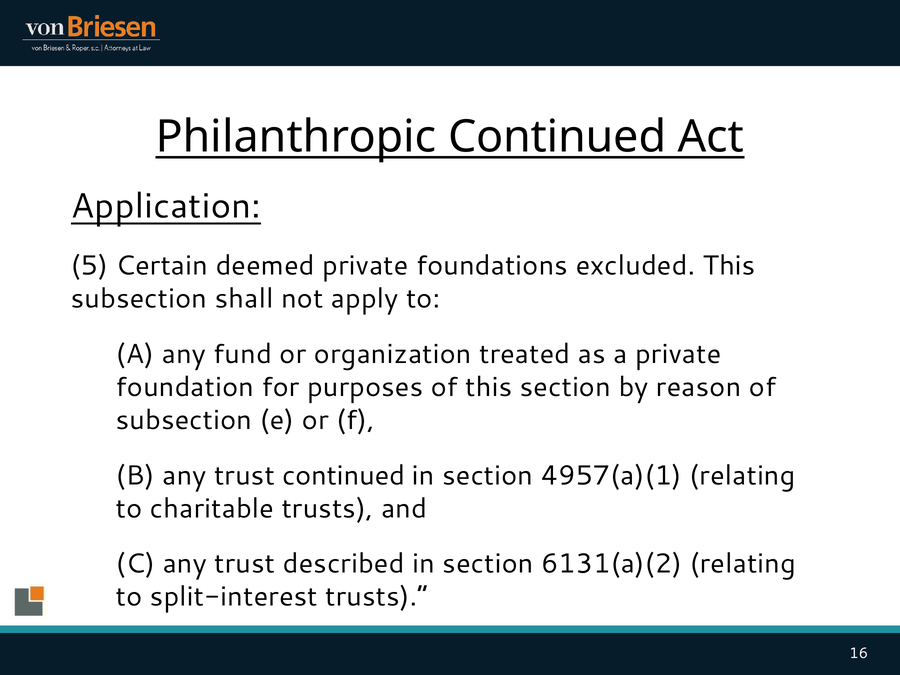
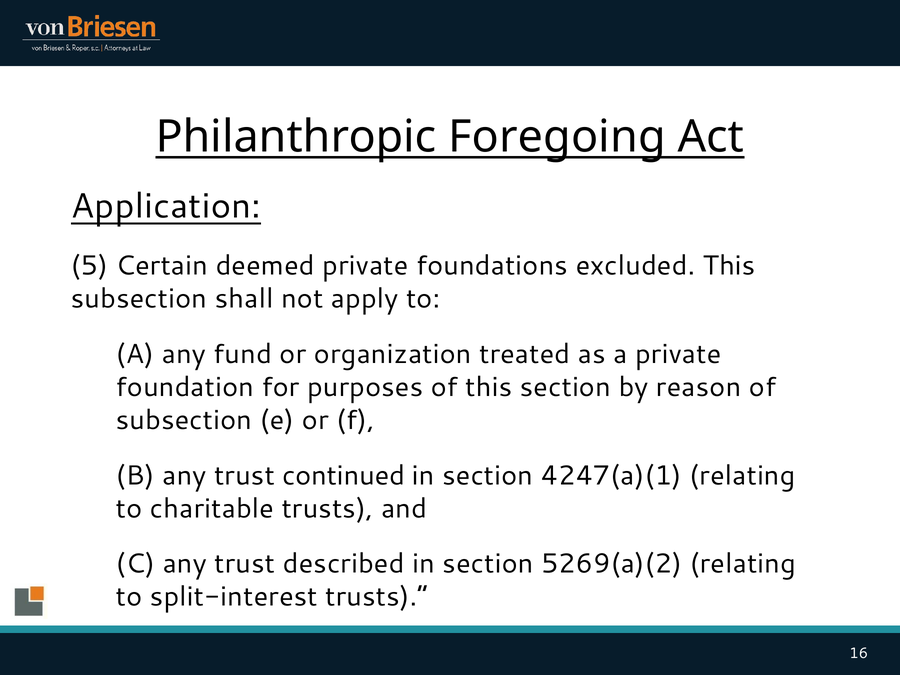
Philanthropic Continued: Continued -> Foregoing
4957(a)(1: 4957(a)(1 -> 4247(a)(1
6131(a)(2: 6131(a)(2 -> 5269(a)(2
